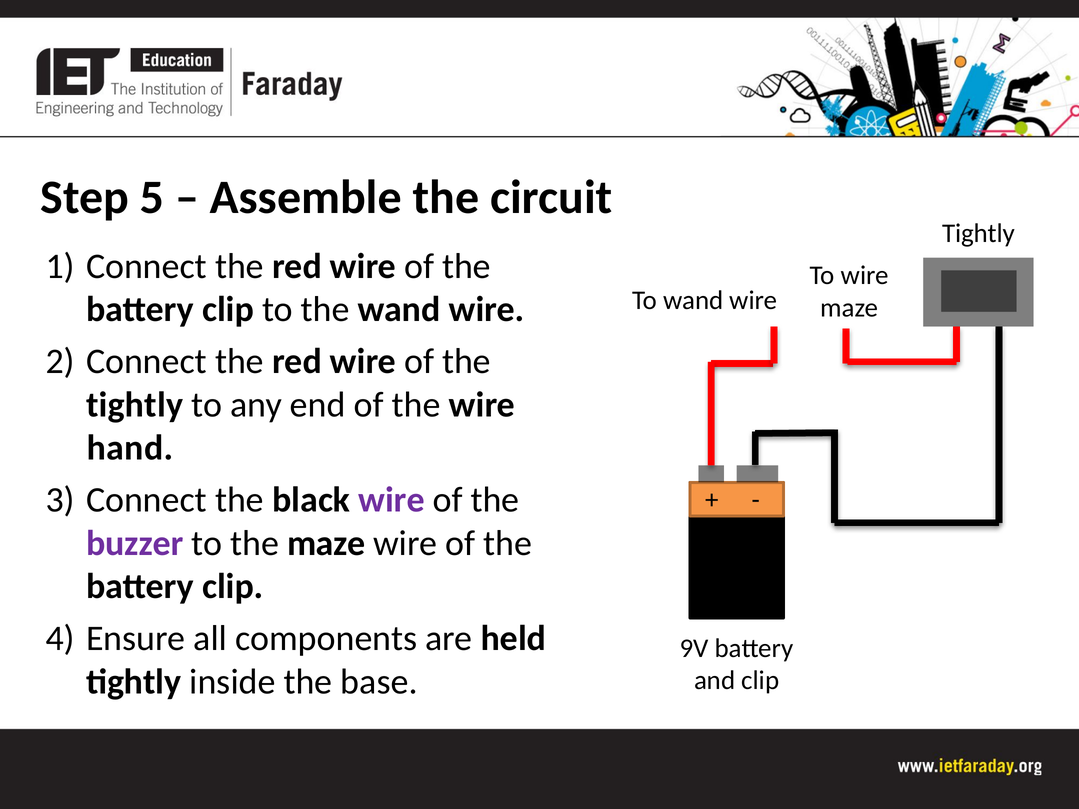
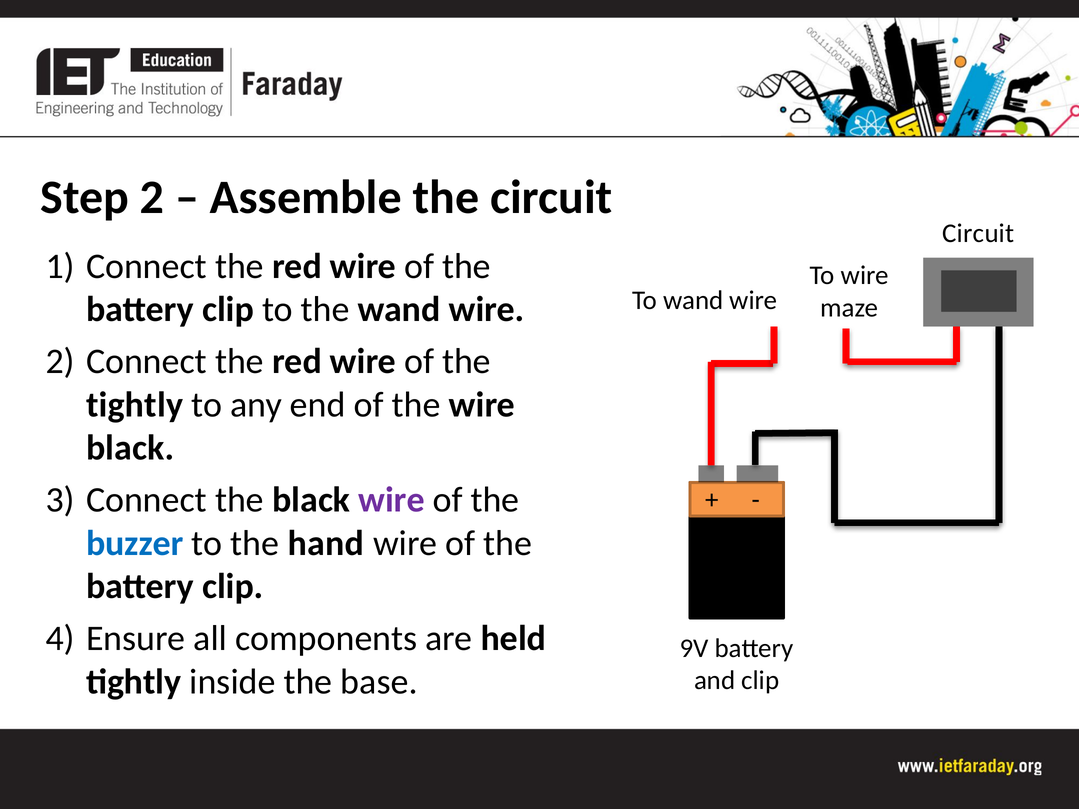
Step 5: 5 -> 2
Tightly at (978, 233): Tightly -> Circuit
hand at (130, 448): hand -> black
buzzer colour: purple -> blue
the maze: maze -> hand
